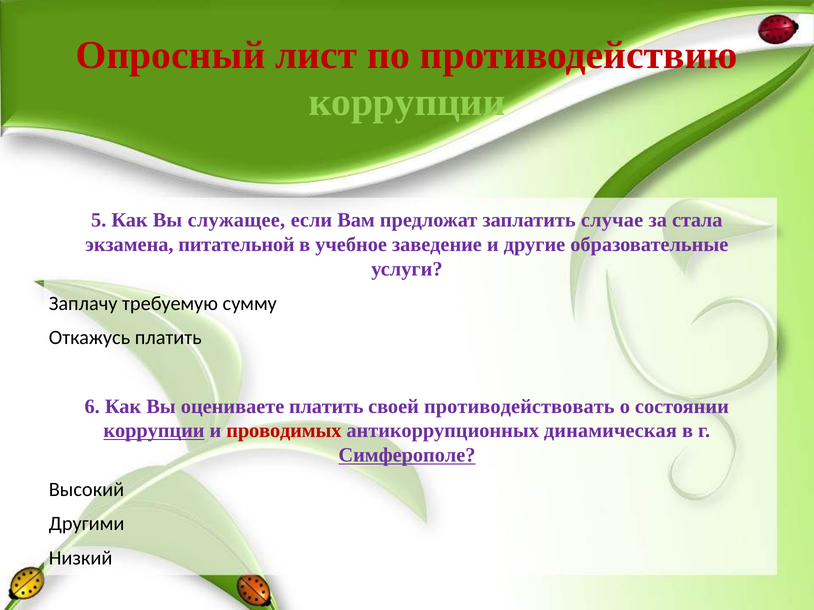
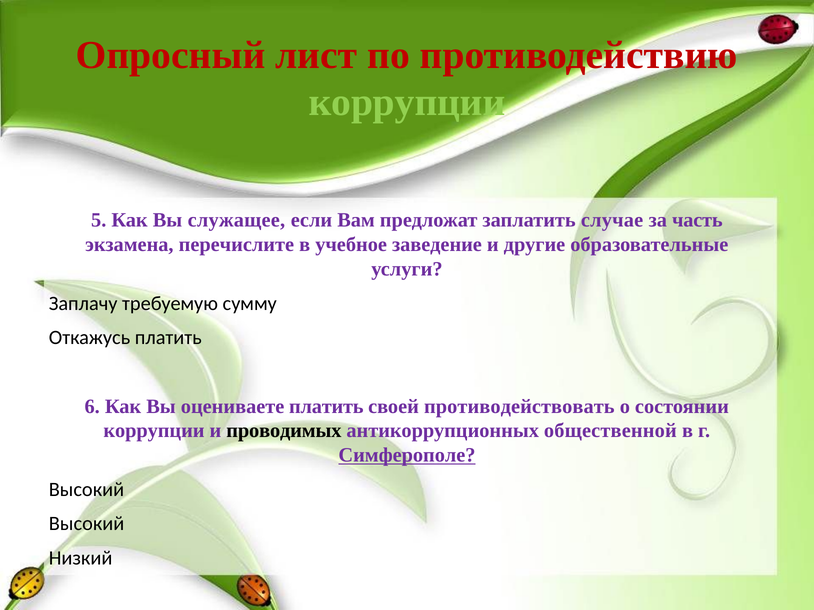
стала: стала -> часть
питательной: питательной -> перечислите
коррупции at (154, 431) underline: present -> none
проводимых colour: red -> black
динамическая: динамическая -> общественной
Другими at (87, 524): Другими -> Высокий
